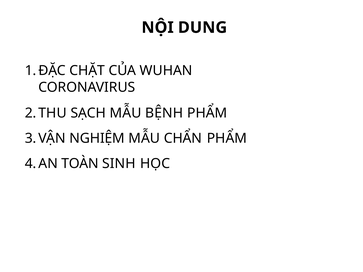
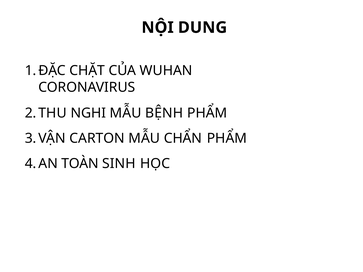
SẠCH: SẠCH -> NGHI
NGHIỆM: NGHIỆM -> CARTON
